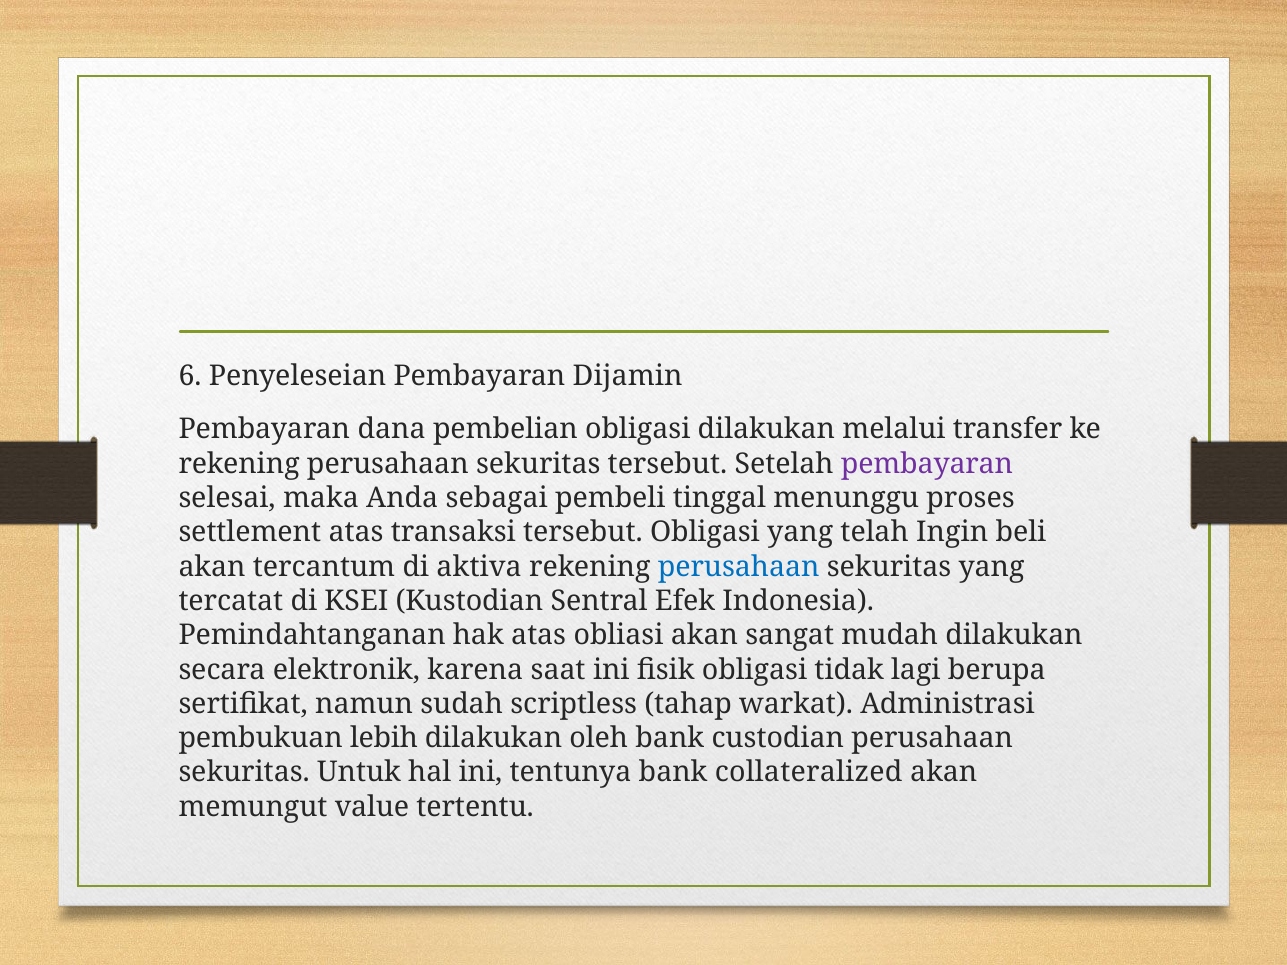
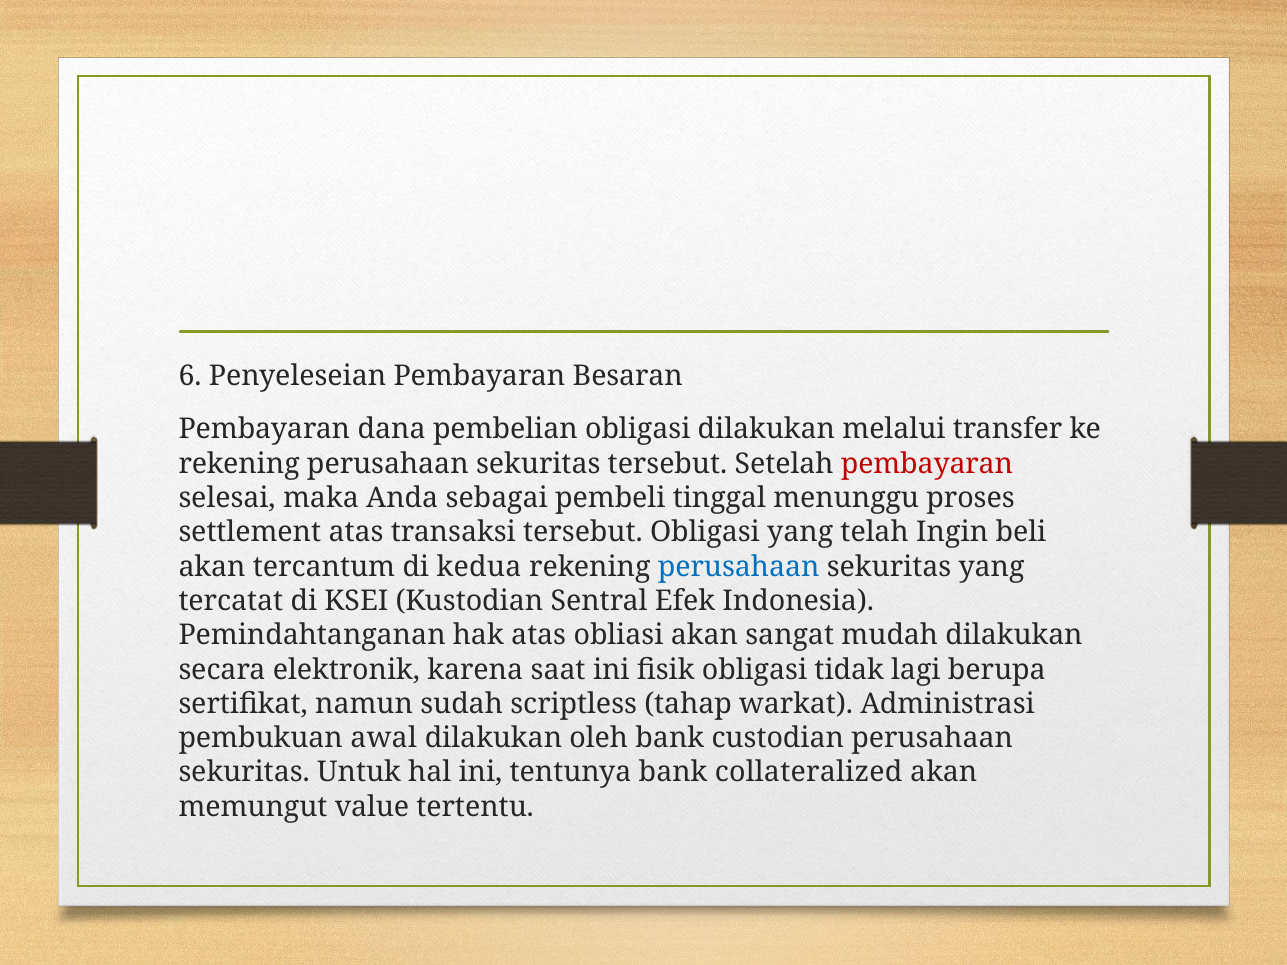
Dijamin: Dijamin -> Besaran
pembayaran at (927, 464) colour: purple -> red
aktiva: aktiva -> kedua
lebih: lebih -> awal
